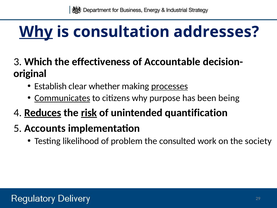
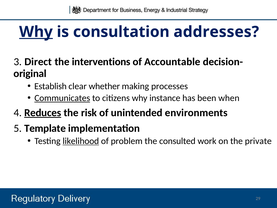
Which: Which -> Direct
effectiveness: effectiveness -> interventions
processes underline: present -> none
purpose: purpose -> instance
being: being -> when
risk underline: present -> none
quantification: quantification -> environments
Accounts: Accounts -> Template
likelihood underline: none -> present
society: society -> private
